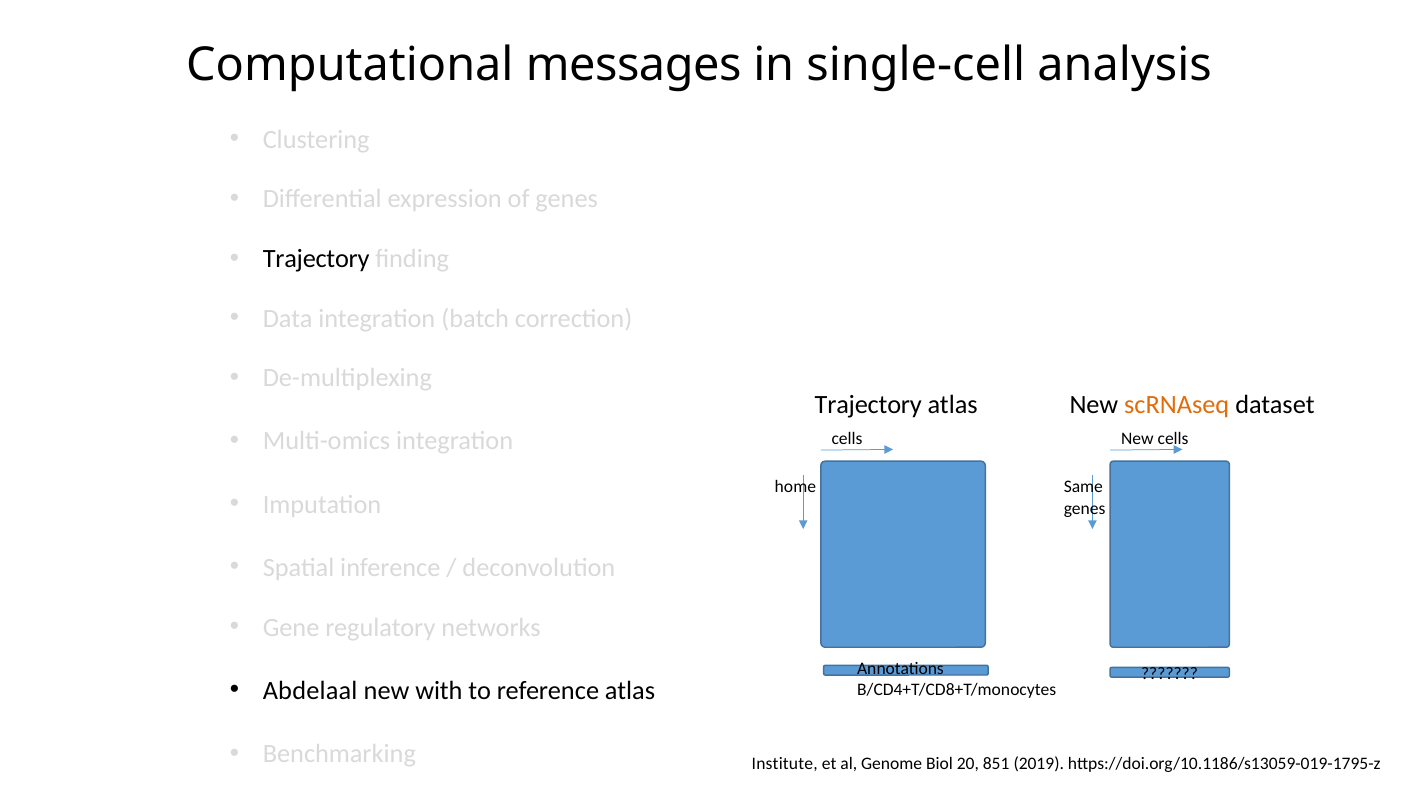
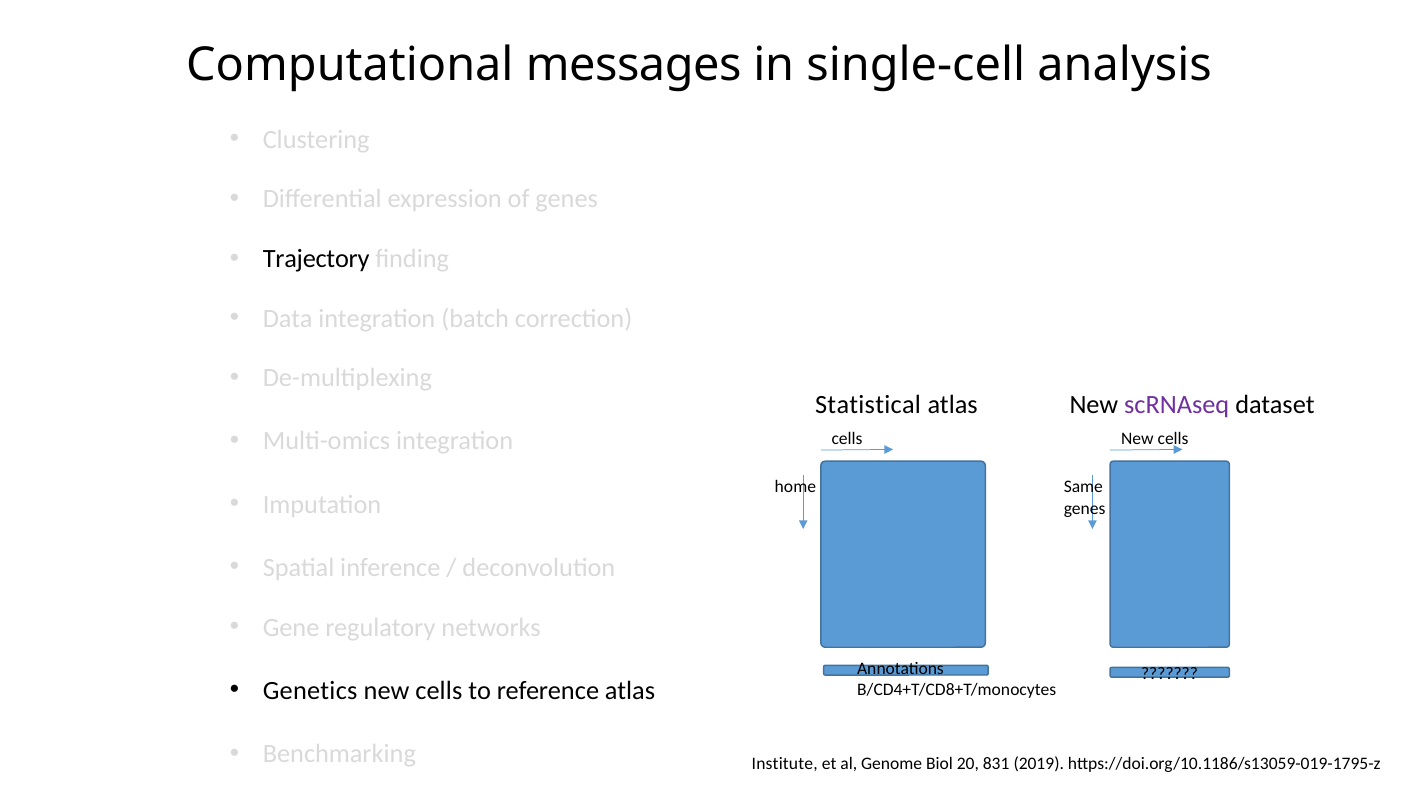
Trajectory at (868, 405): Trajectory -> Statistical
scRNAseq colour: orange -> purple
Abdelaal: Abdelaal -> Genetics
with at (439, 691): with -> cells
851: 851 -> 831
